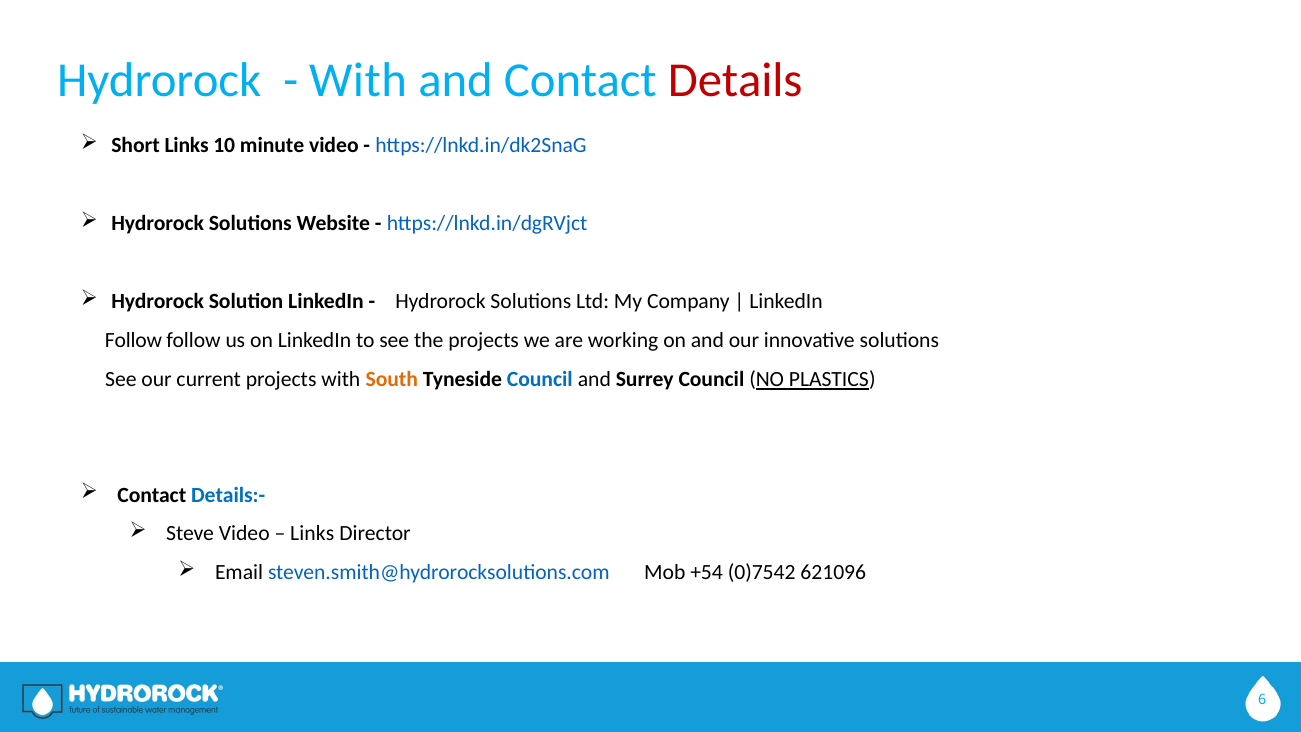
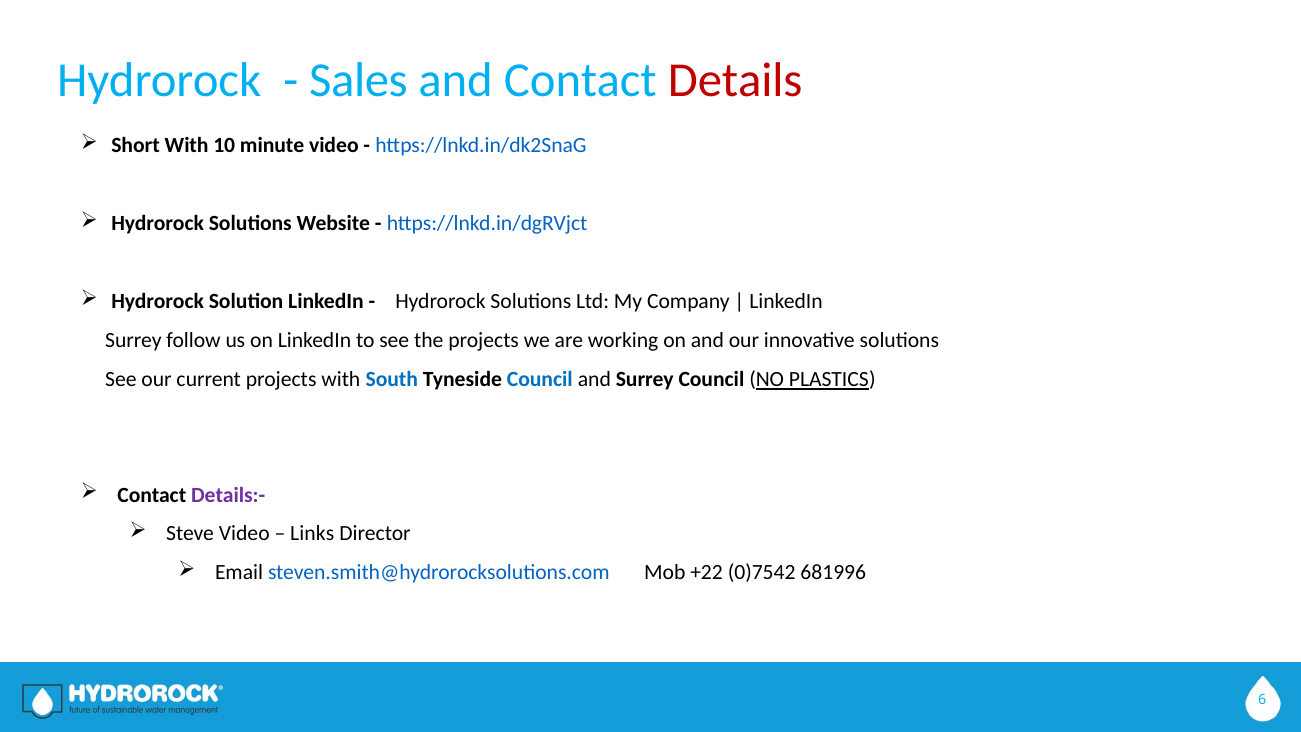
With at (358, 81): With -> Sales
Short Links: Links -> With
Follow at (134, 340): Follow -> Surrey
South colour: orange -> blue
Details:- colour: blue -> purple
+54: +54 -> +22
621096: 621096 -> 681996
